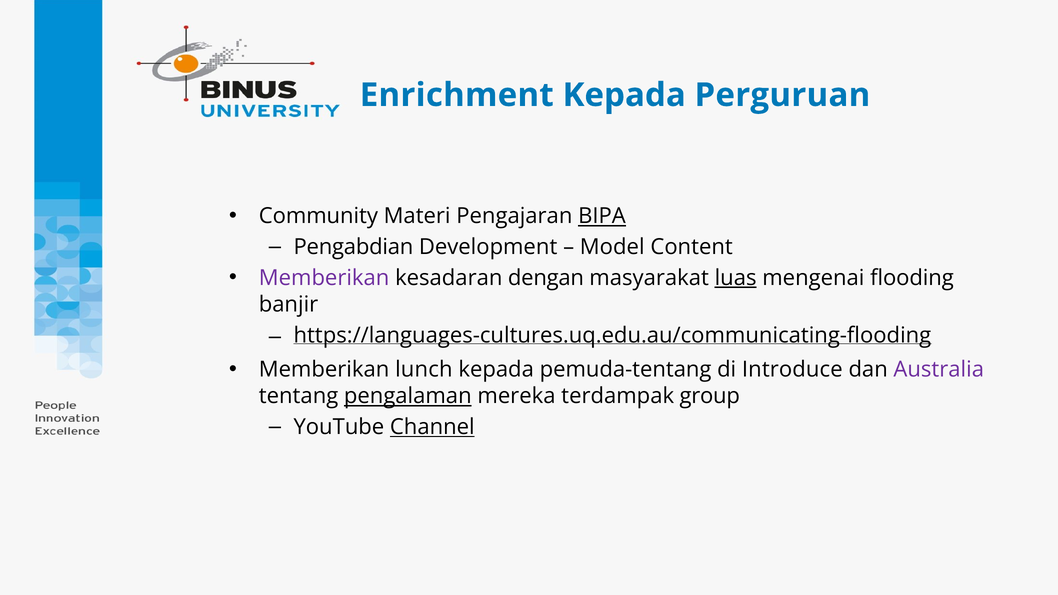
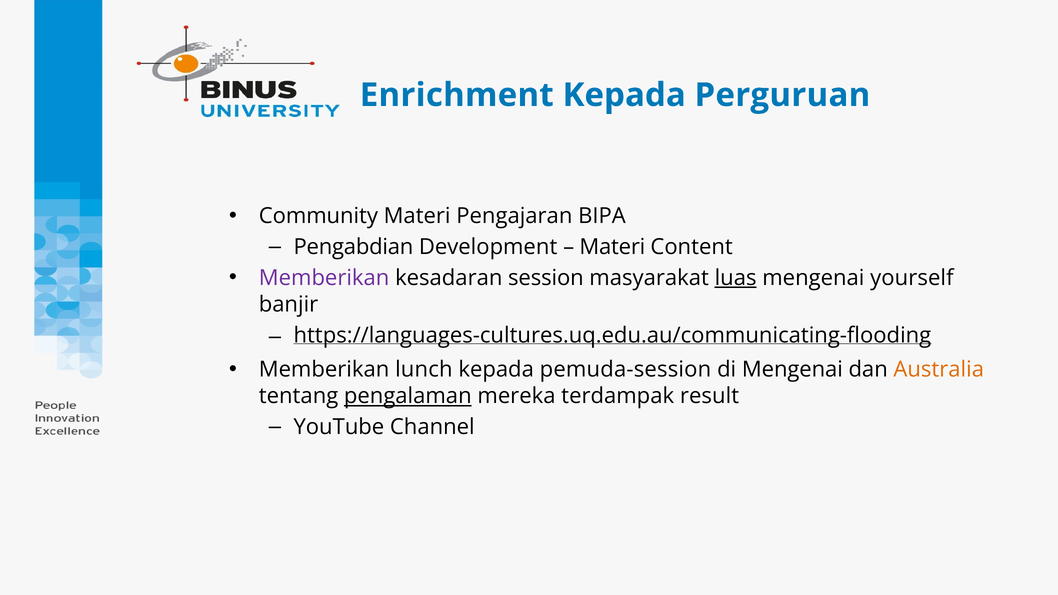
BIPA underline: present -> none
Model at (612, 247): Model -> Materi
dengan: dengan -> session
flooding: flooding -> yourself
pemuda-tentang: pemuda-tentang -> pemuda-session
di Introduce: Introduce -> Mengenai
Australia colour: purple -> orange
group: group -> result
Channel underline: present -> none
